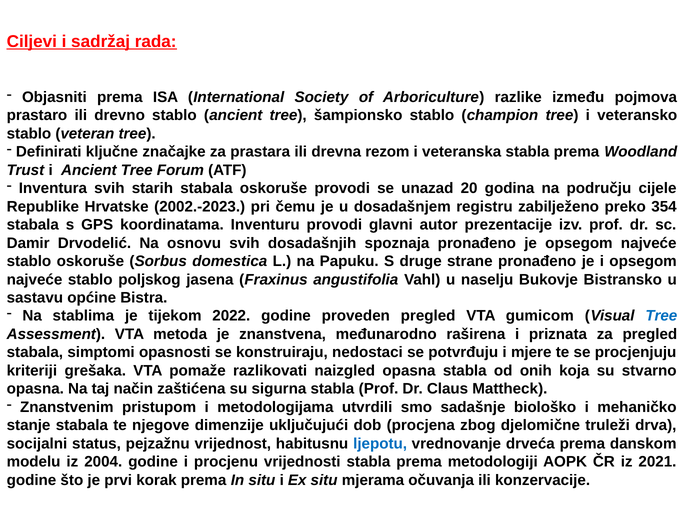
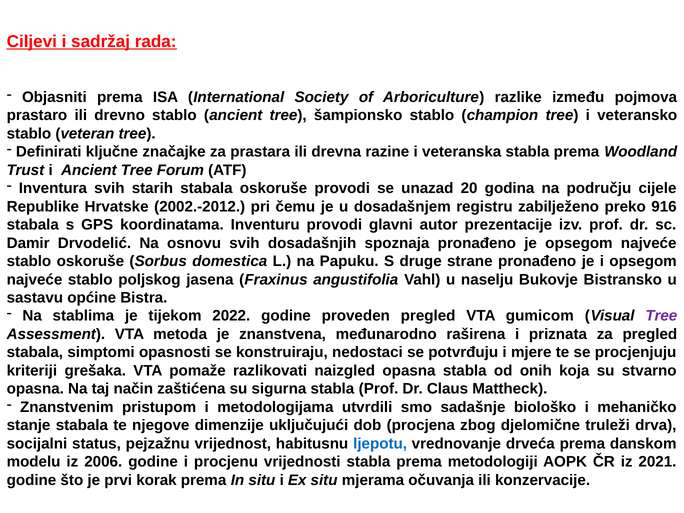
rezom: rezom -> razine
2002.-2023: 2002.-2023 -> 2002.-2012
354: 354 -> 916
Tree at (661, 316) colour: blue -> purple
2004: 2004 -> 2006
